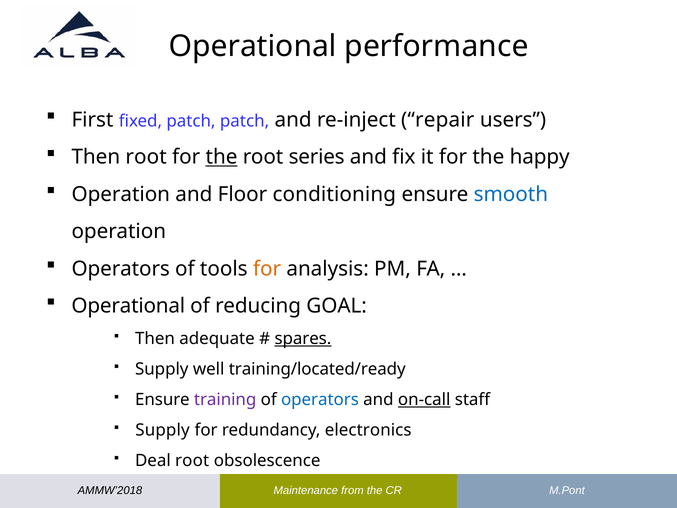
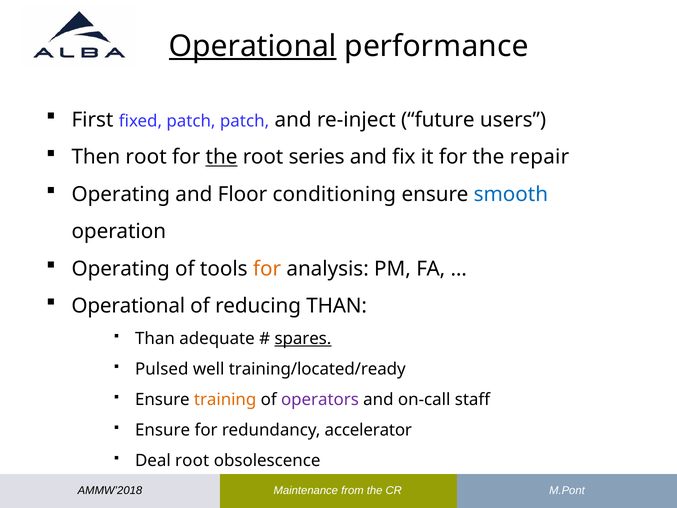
Operational at (253, 46) underline: none -> present
repair: repair -> future
happy: happy -> repair
Operation at (121, 194): Operation -> Operating
Operators at (121, 269): Operators -> Operating
reducing GOAL: GOAL -> THAN
Then at (155, 338): Then -> Than
Supply at (162, 369): Supply -> Pulsed
training colour: purple -> orange
operators at (320, 399) colour: blue -> purple
on-call underline: present -> none
Supply at (162, 430): Supply -> Ensure
electronics: electronics -> accelerator
